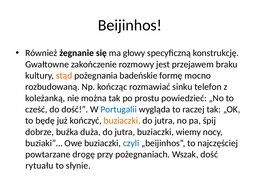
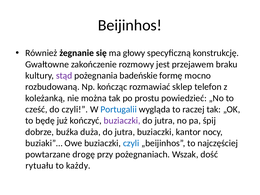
stąd colour: orange -> purple
sinku: sinku -> sklep
do dość: dość -> czyli
buziaczki at (122, 121) colour: orange -> purple
wiemy: wiemy -> kantor
słynie: słynie -> każdy
